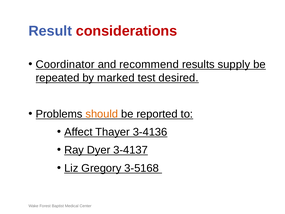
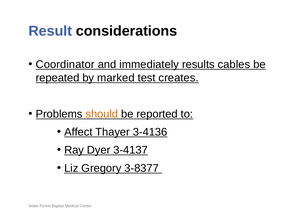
considerations colour: red -> black
recommend: recommend -> immediately
supply: supply -> cables
desired: desired -> creates
3-5168: 3-5168 -> 3-8377
